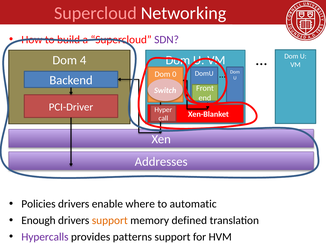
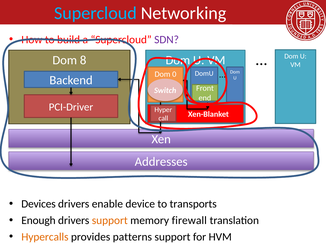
Supercloud at (95, 13) colour: pink -> light blue
4: 4 -> 8
Policies: Policies -> Devices
where: where -> device
automatic: automatic -> transports
defined: defined -> firewall
Hypercalls colour: purple -> orange
